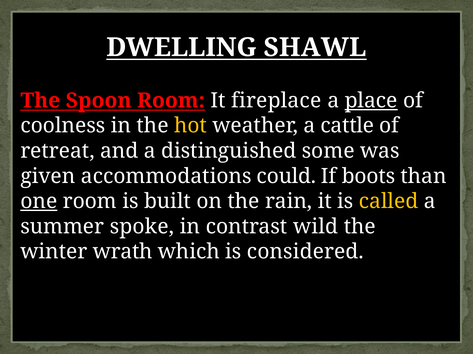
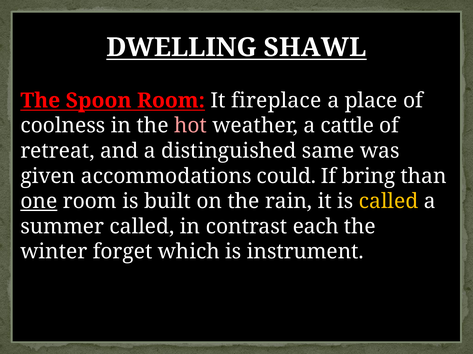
place underline: present -> none
hot colour: yellow -> pink
some: some -> same
boots: boots -> bring
summer spoke: spoke -> called
wild: wild -> each
wrath: wrath -> forget
considered: considered -> instrument
